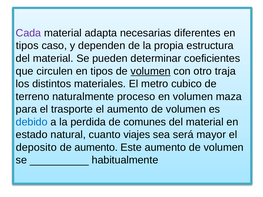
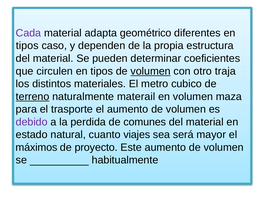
necesarias: necesarias -> geométrico
terreno underline: none -> present
proceso: proceso -> materail
debido colour: blue -> purple
deposito: deposito -> máximos
de aumento: aumento -> proyecto
